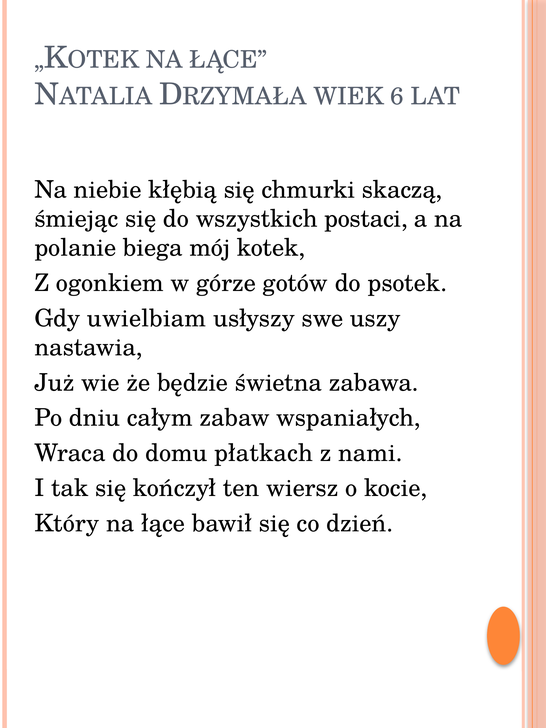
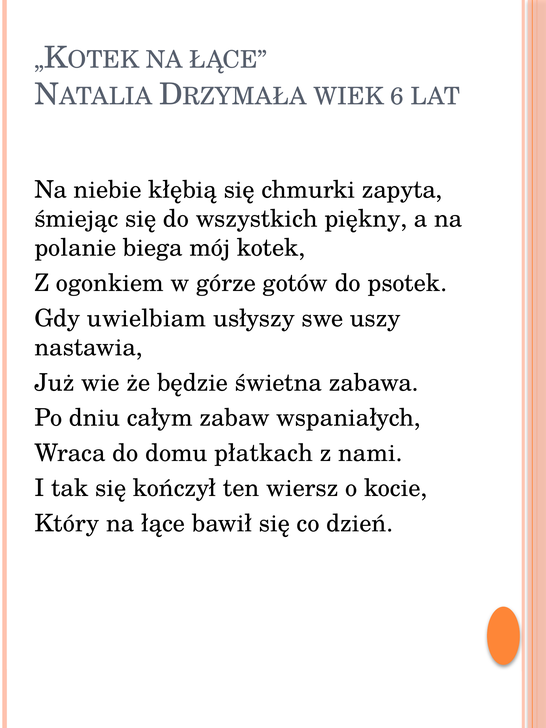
skaczą: skaczą -> zapyta
postaci: postaci -> piękny
